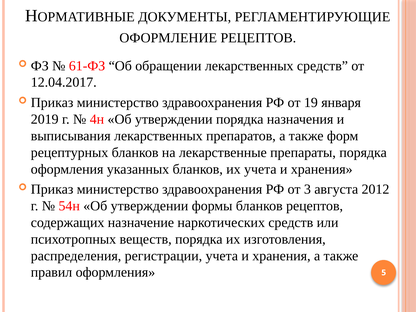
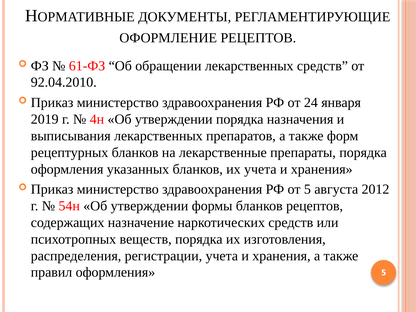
12.04.2017: 12.04.2017 -> 92.04.2010
19: 19 -> 24
от 3: 3 -> 5
